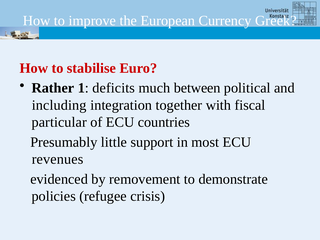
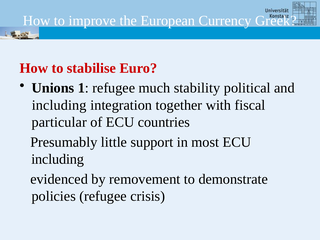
Rather: Rather -> Unions
1 deficits: deficits -> refugee
between: between -> stability
revenues at (58, 159): revenues -> including
